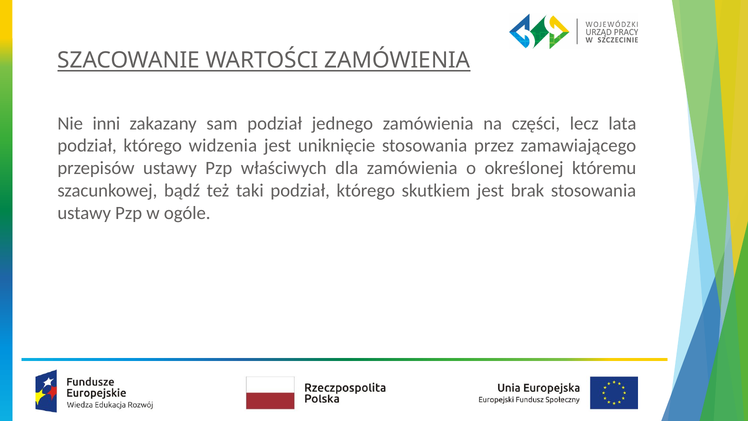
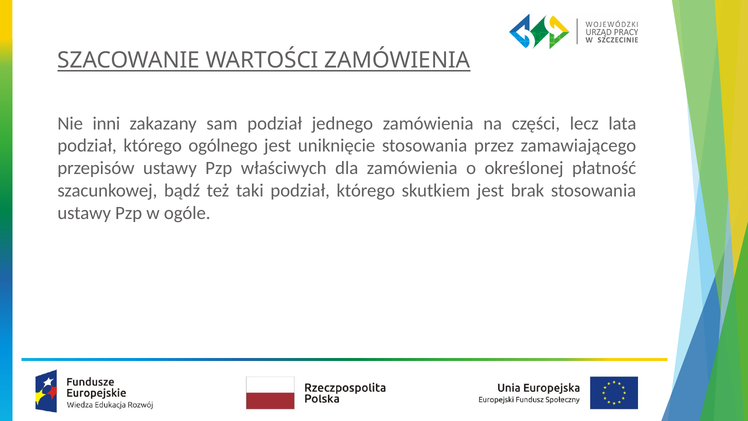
widzenia: widzenia -> ogólnego
któremu: któremu -> płatność
